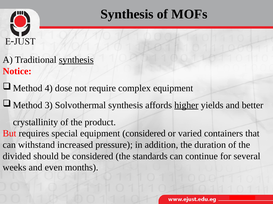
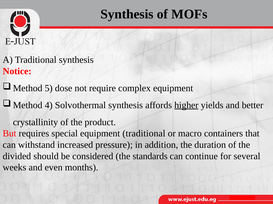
synthesis at (76, 60) underline: present -> none
4: 4 -> 5
3: 3 -> 4
equipment considered: considered -> traditional
varied: varied -> macro
